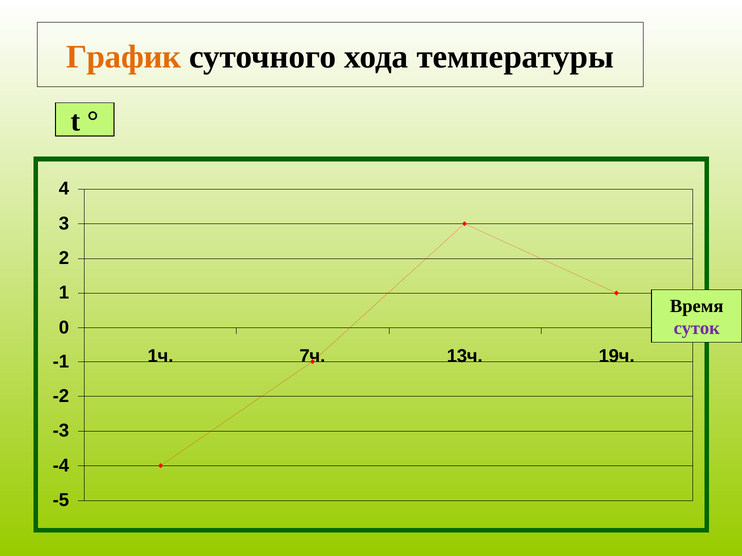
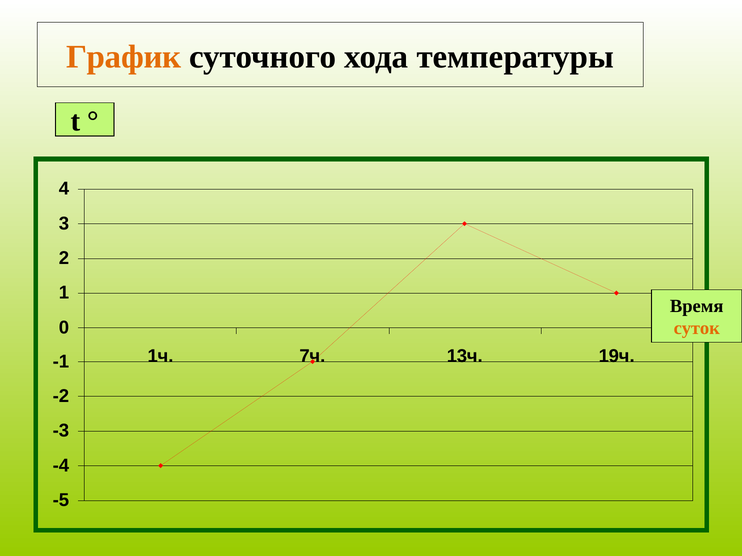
суток colour: purple -> orange
